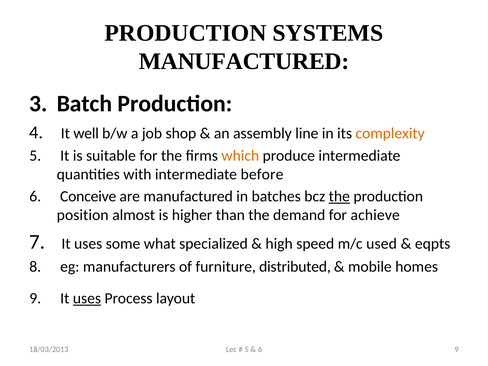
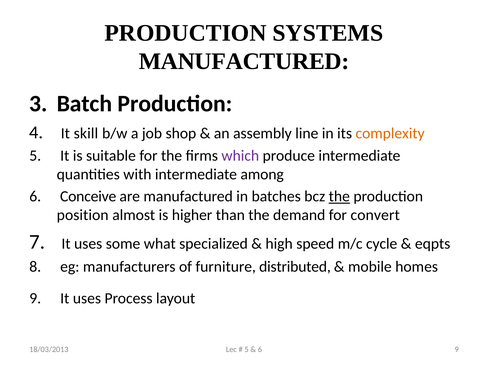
well: well -> skill
which colour: orange -> purple
before: before -> among
achieve: achieve -> convert
used: used -> cycle
uses at (87, 298) underline: present -> none
